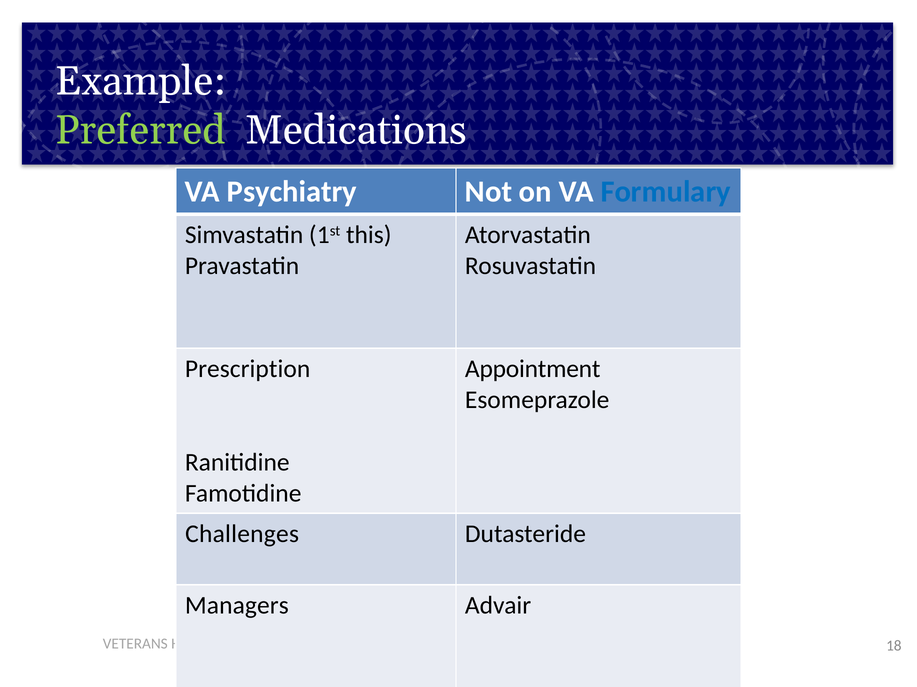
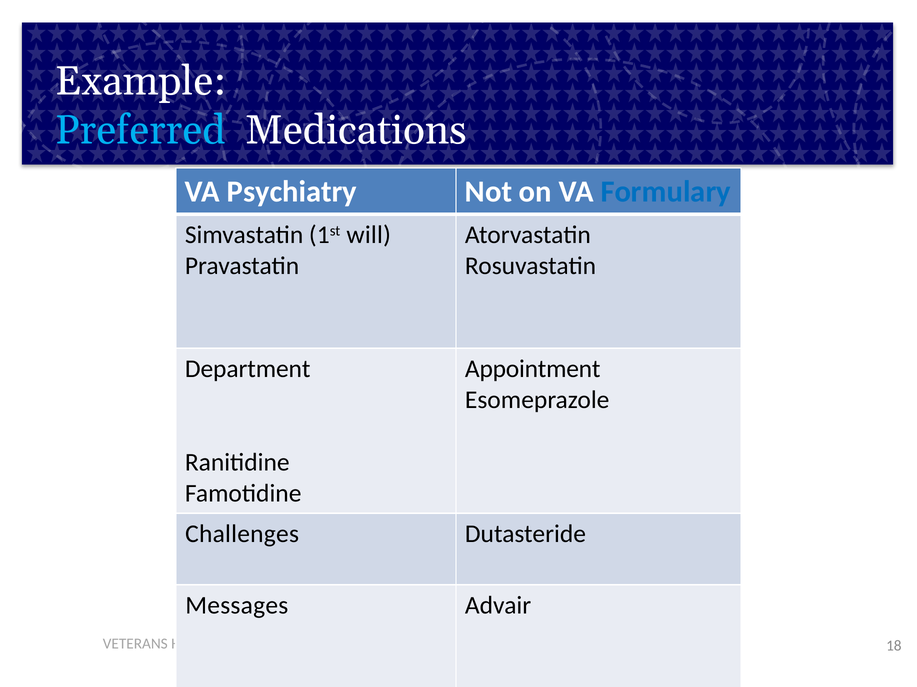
Preferred colour: light green -> light blue
this: this -> will
Prescription: Prescription -> Department
Managers: Managers -> Messages
